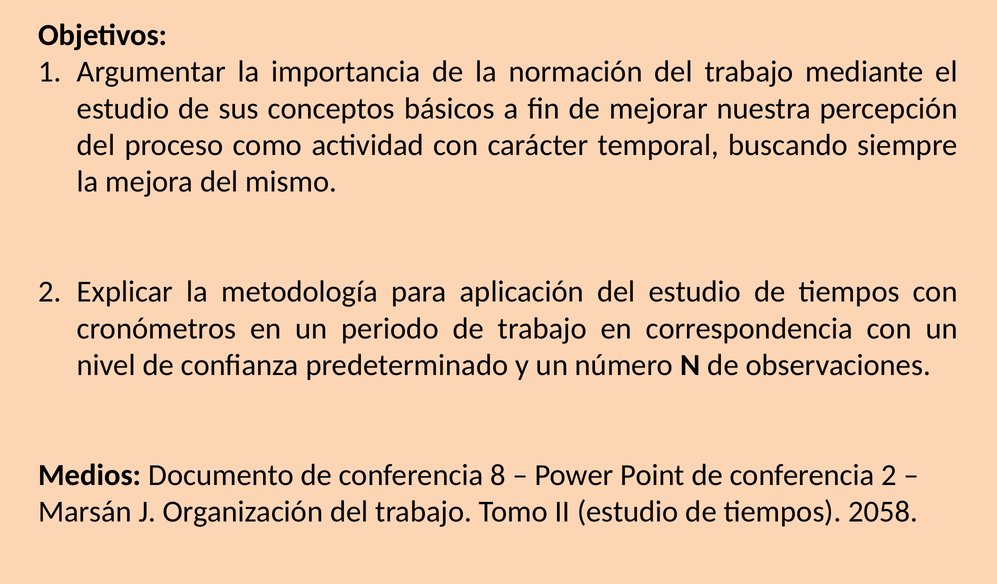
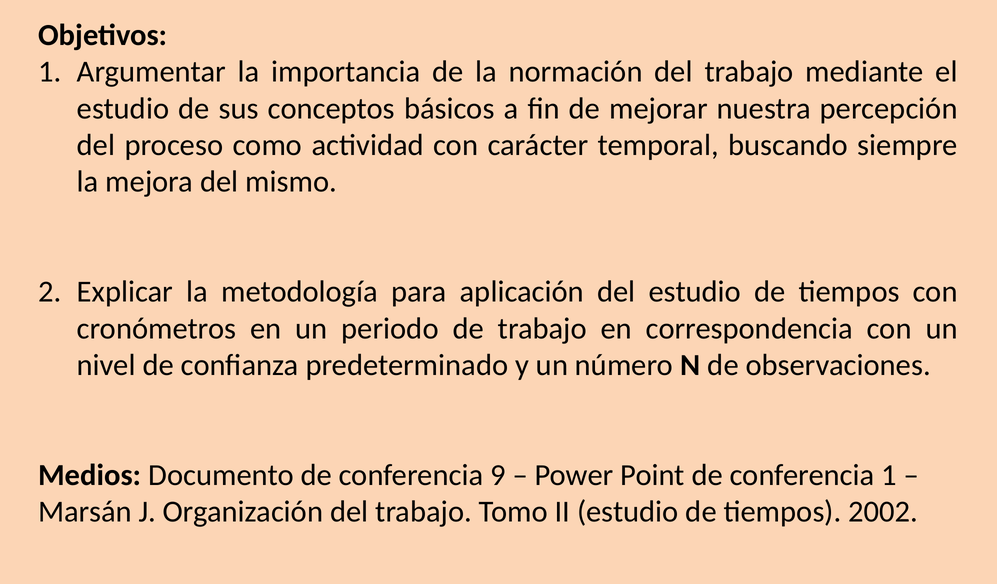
8: 8 -> 9
conferencia 2: 2 -> 1
2058: 2058 -> 2002
